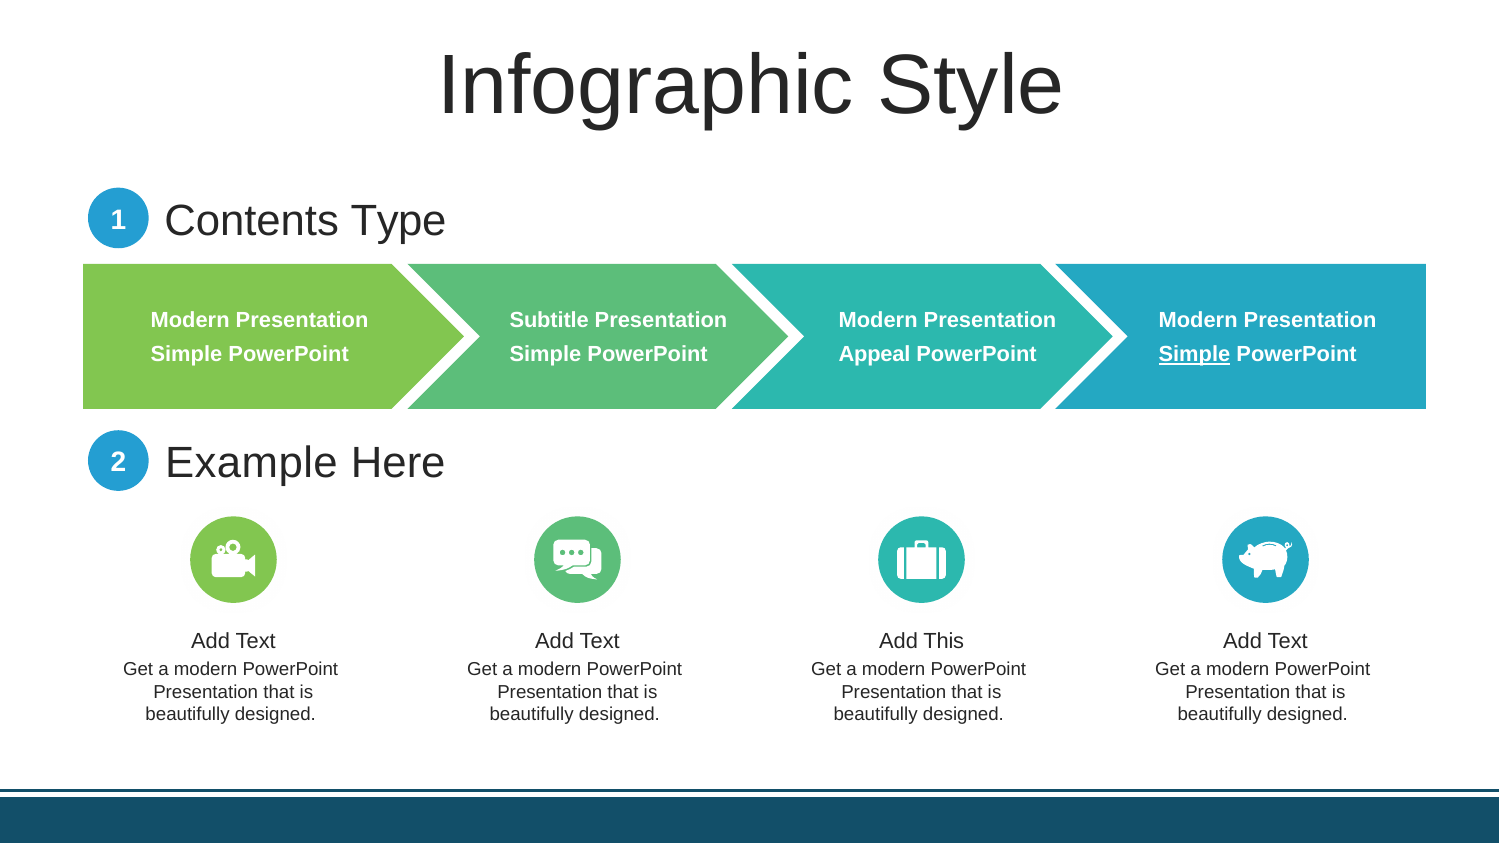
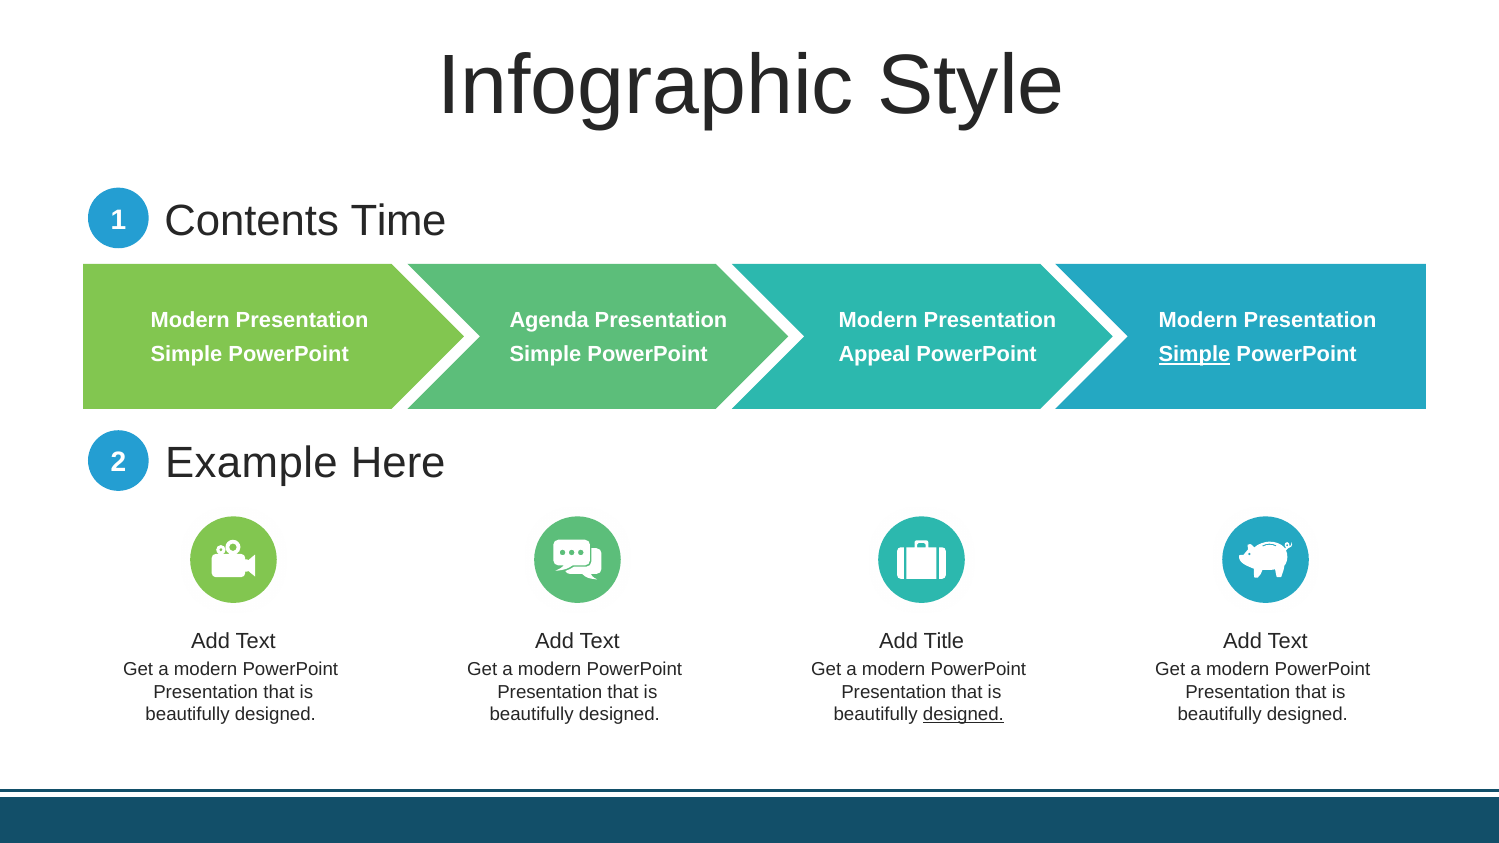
Type: Type -> Time
Subtitle: Subtitle -> Agenda
This: This -> Title
designed at (963, 715) underline: none -> present
